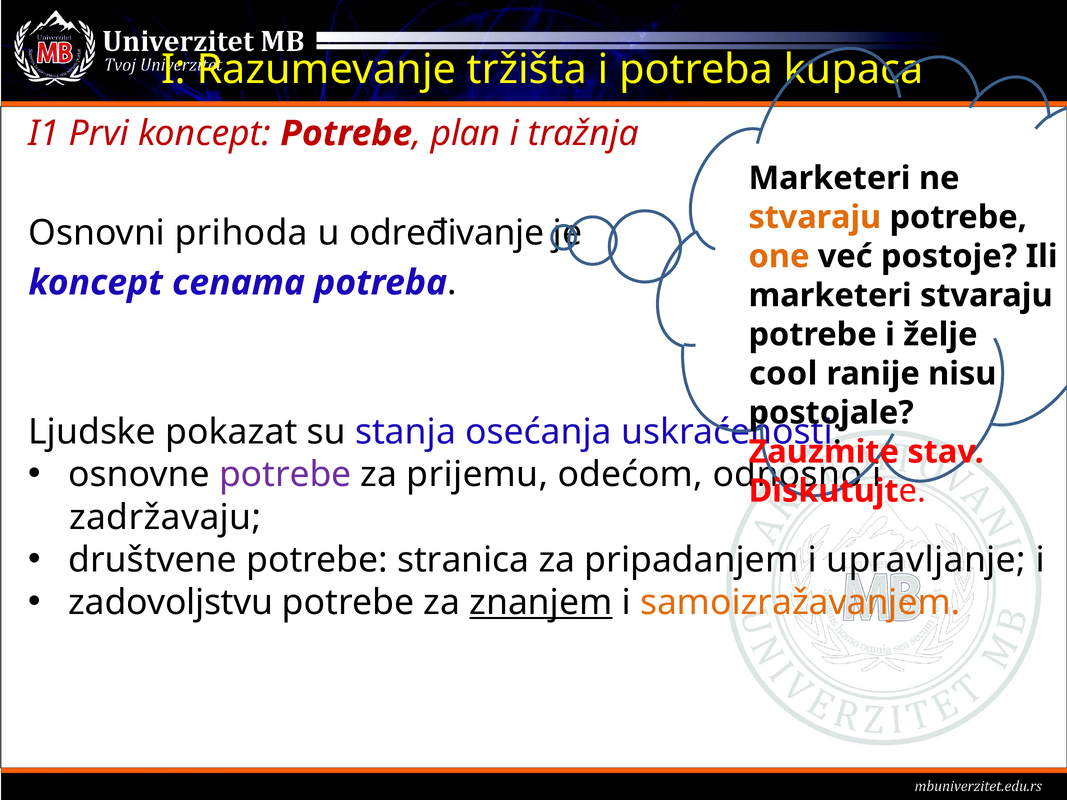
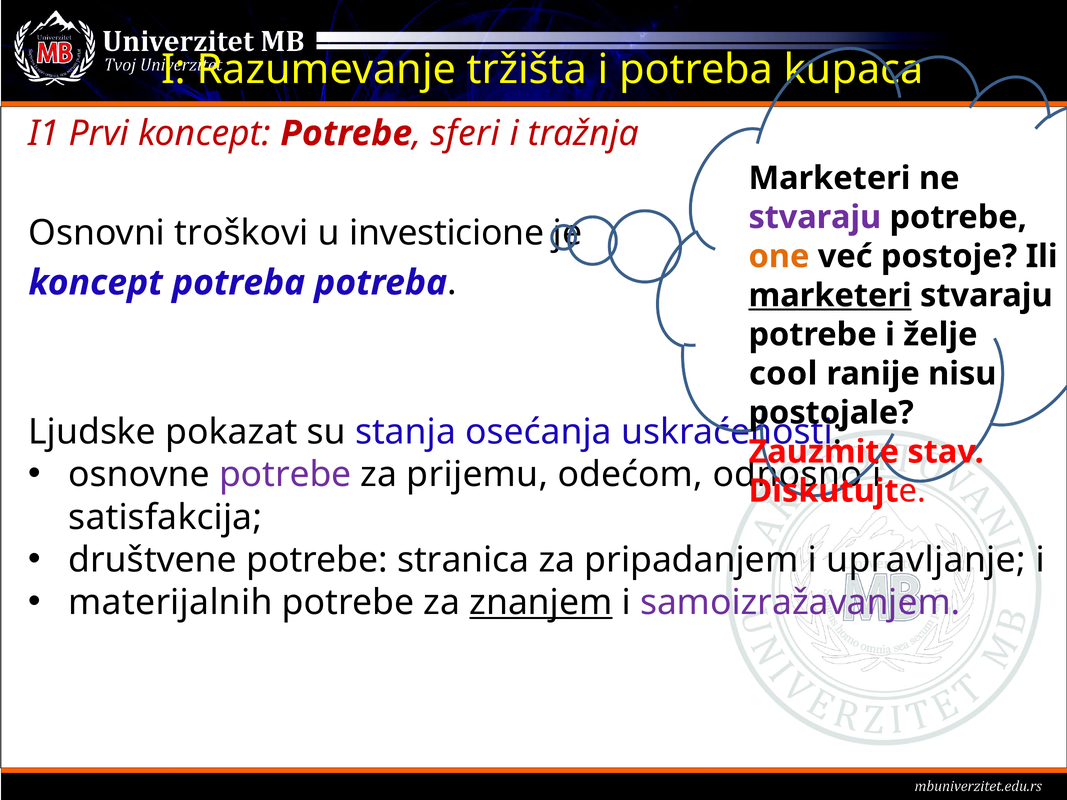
plan: plan -> sferi
stvaraju at (815, 217) colour: orange -> purple
prihoda: prihoda -> troškovi
određivanje: određivanje -> investicione
koncept cenama: cenama -> potreba
marketeri at (830, 296) underline: none -> present
zadržavaju: zadržavaju -> satisfakcija
zadovoljstvu: zadovoljstvu -> materijalnih
samoizražavanjem colour: orange -> purple
